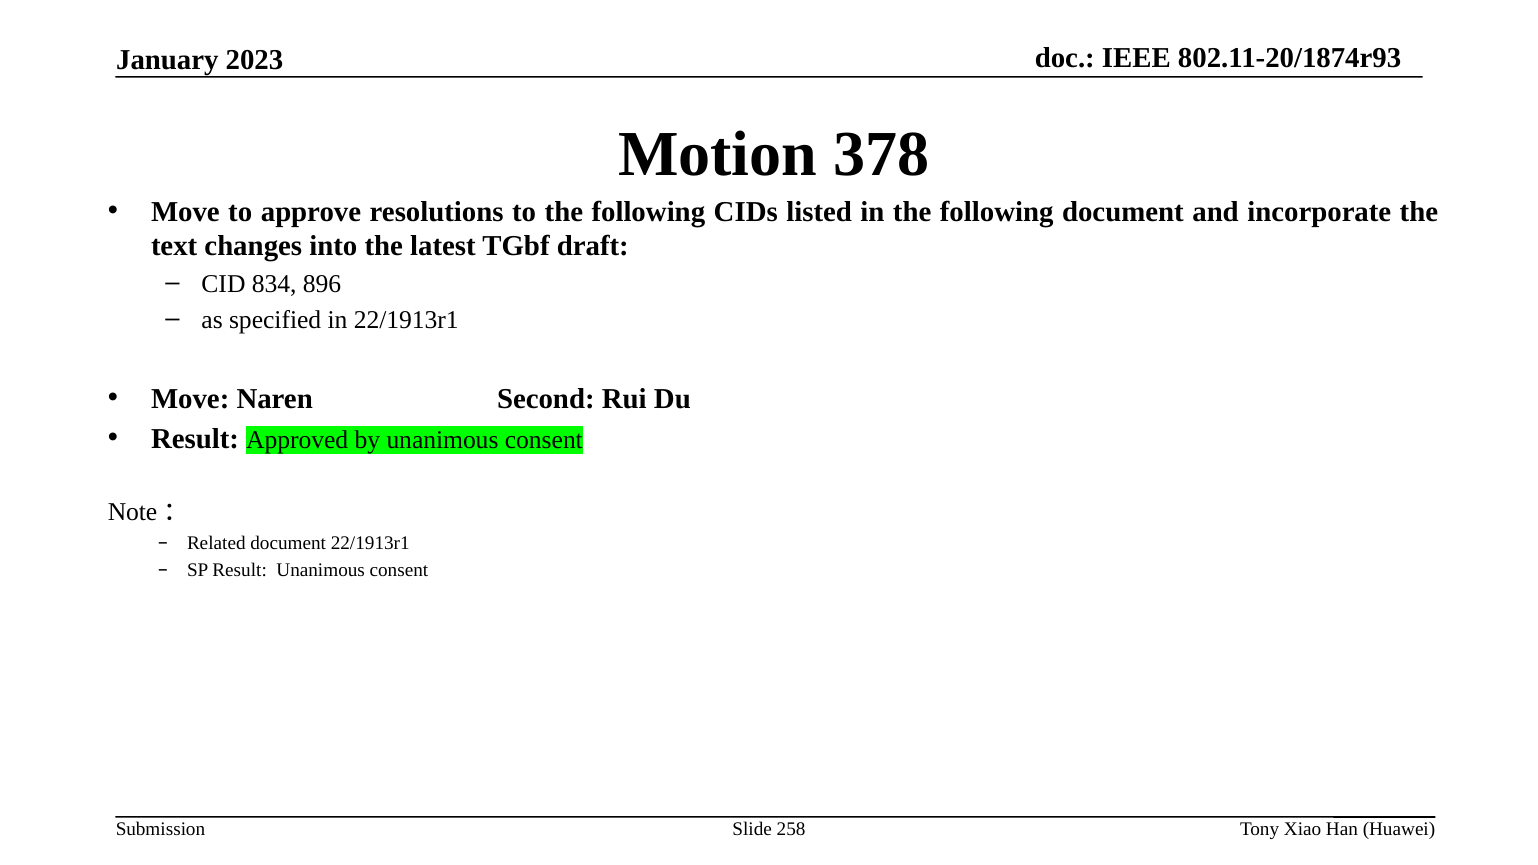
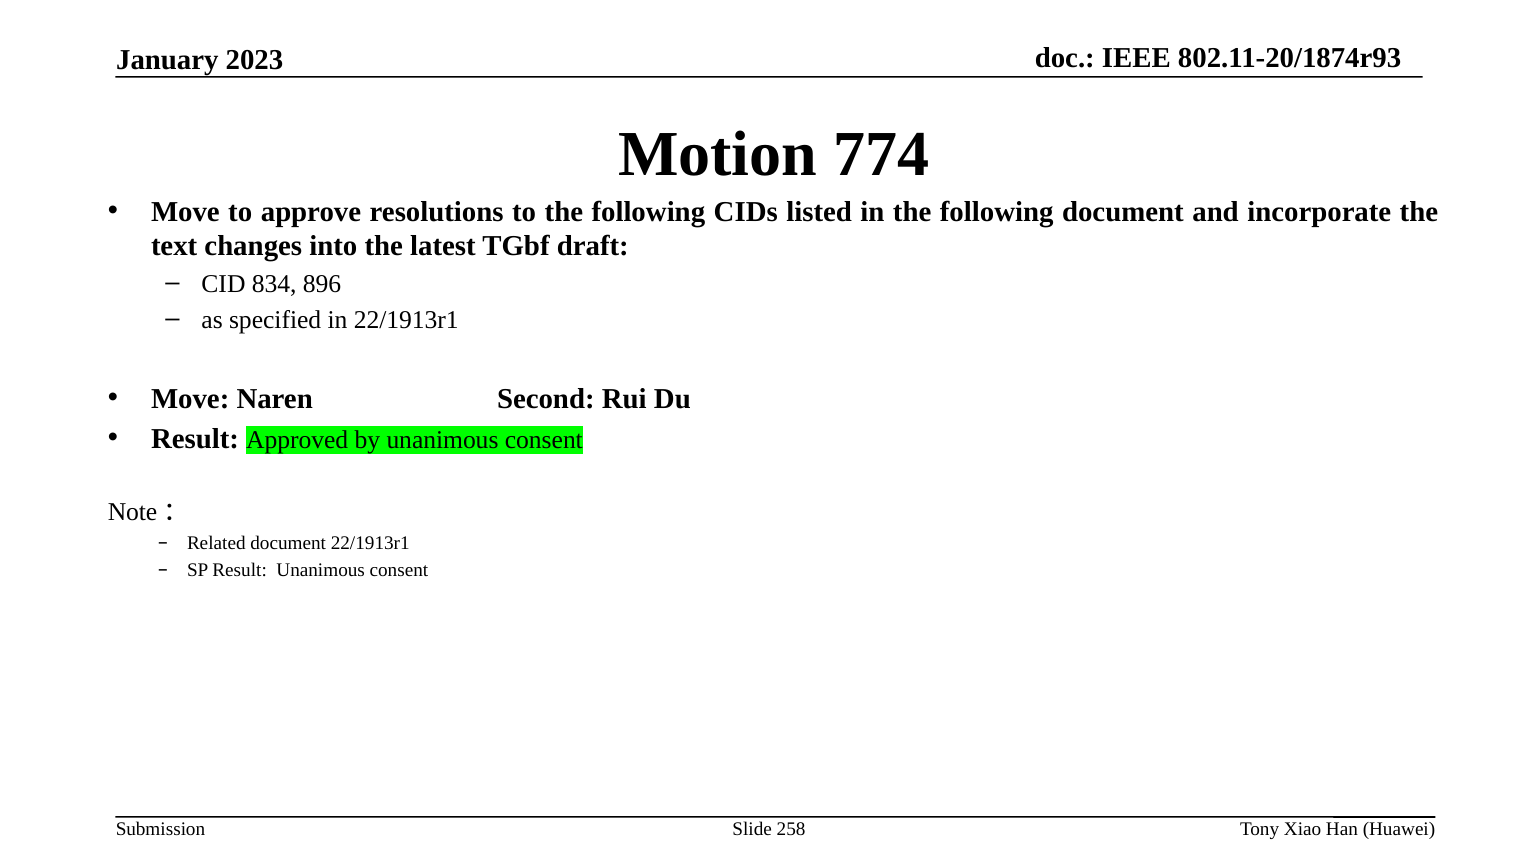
378: 378 -> 774
